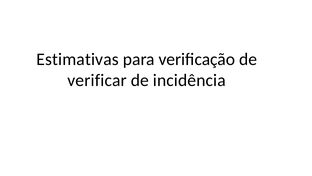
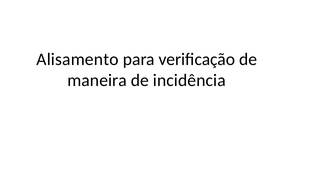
Estimativas: Estimativas -> Alisamento
verificar: verificar -> maneira
